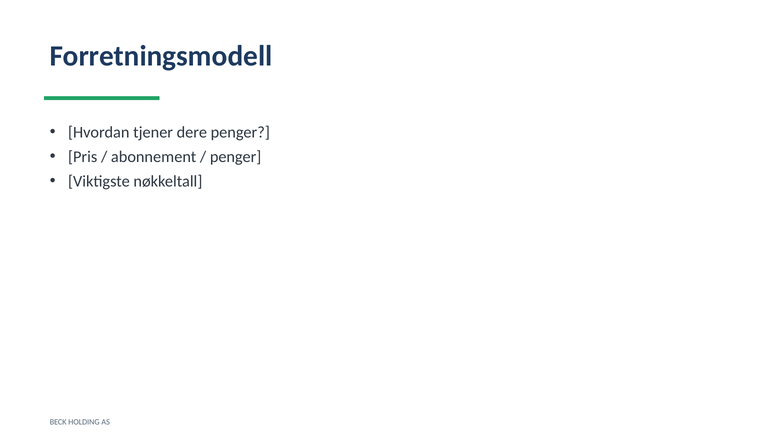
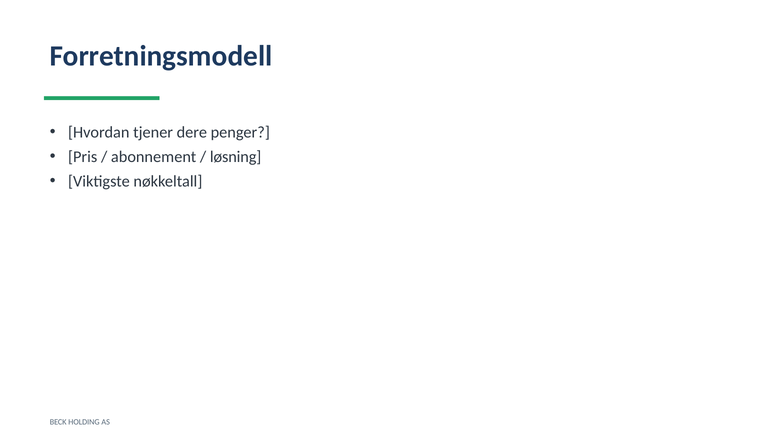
penger at (236, 157): penger -> løsning
